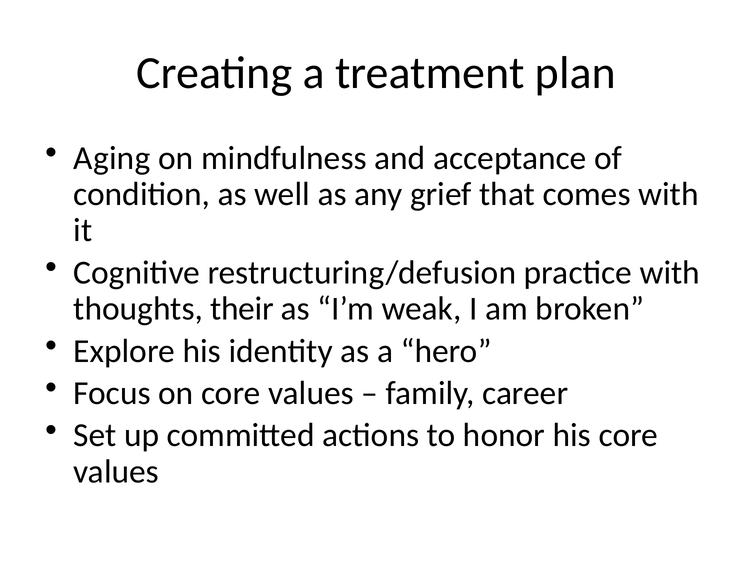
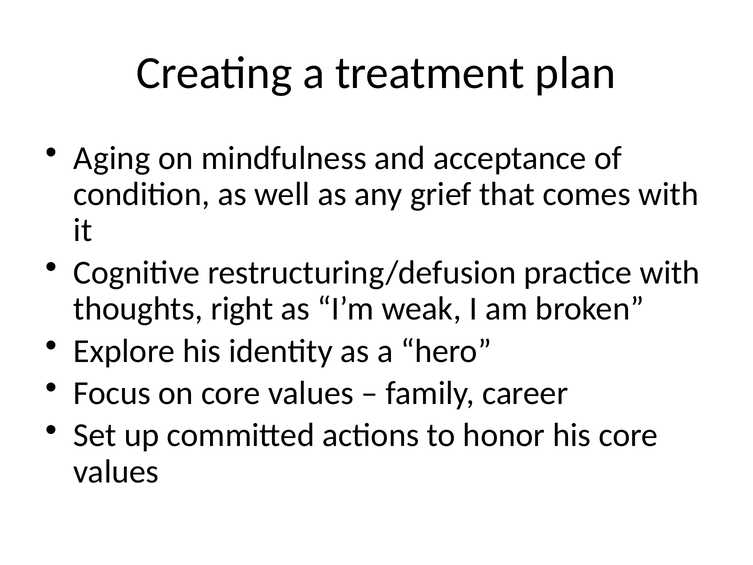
their: their -> right
